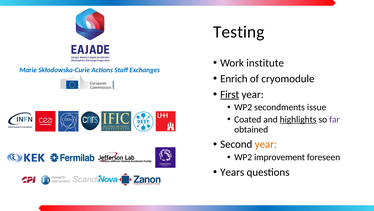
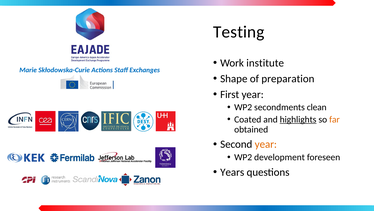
Enrich: Enrich -> Shape
cryomodule: cryomodule -> preparation
First underline: present -> none
issue: issue -> clean
far colour: purple -> orange
improvement: improvement -> development
